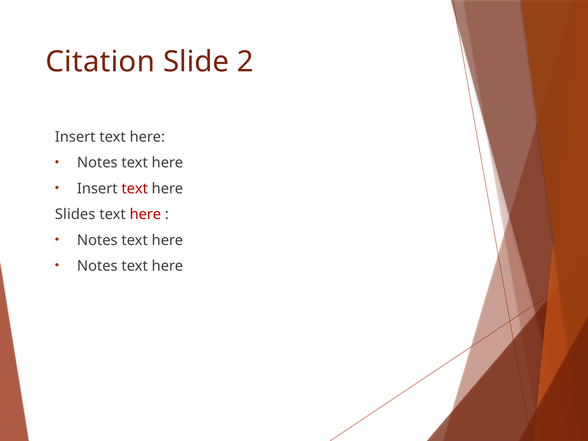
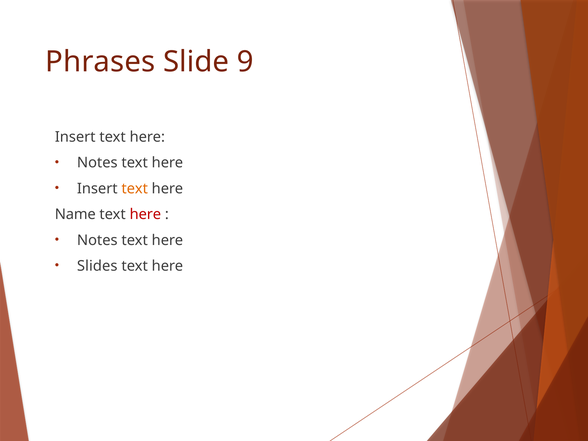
Citation: Citation -> Phrases
2: 2 -> 9
text at (135, 189) colour: red -> orange
Slides: Slides -> Name
Notes at (97, 266): Notes -> Slides
